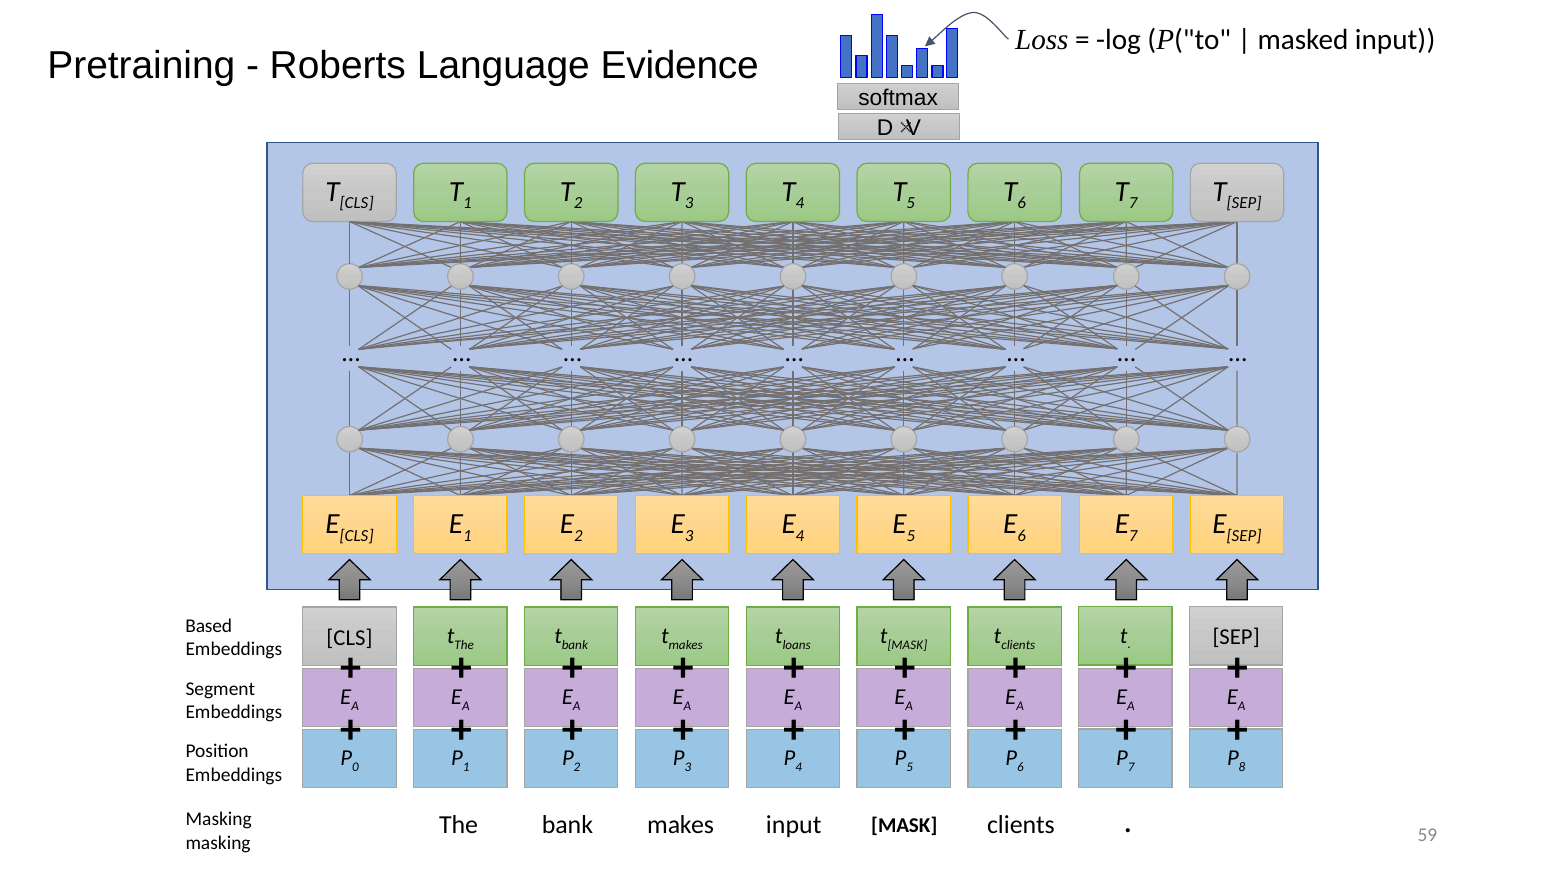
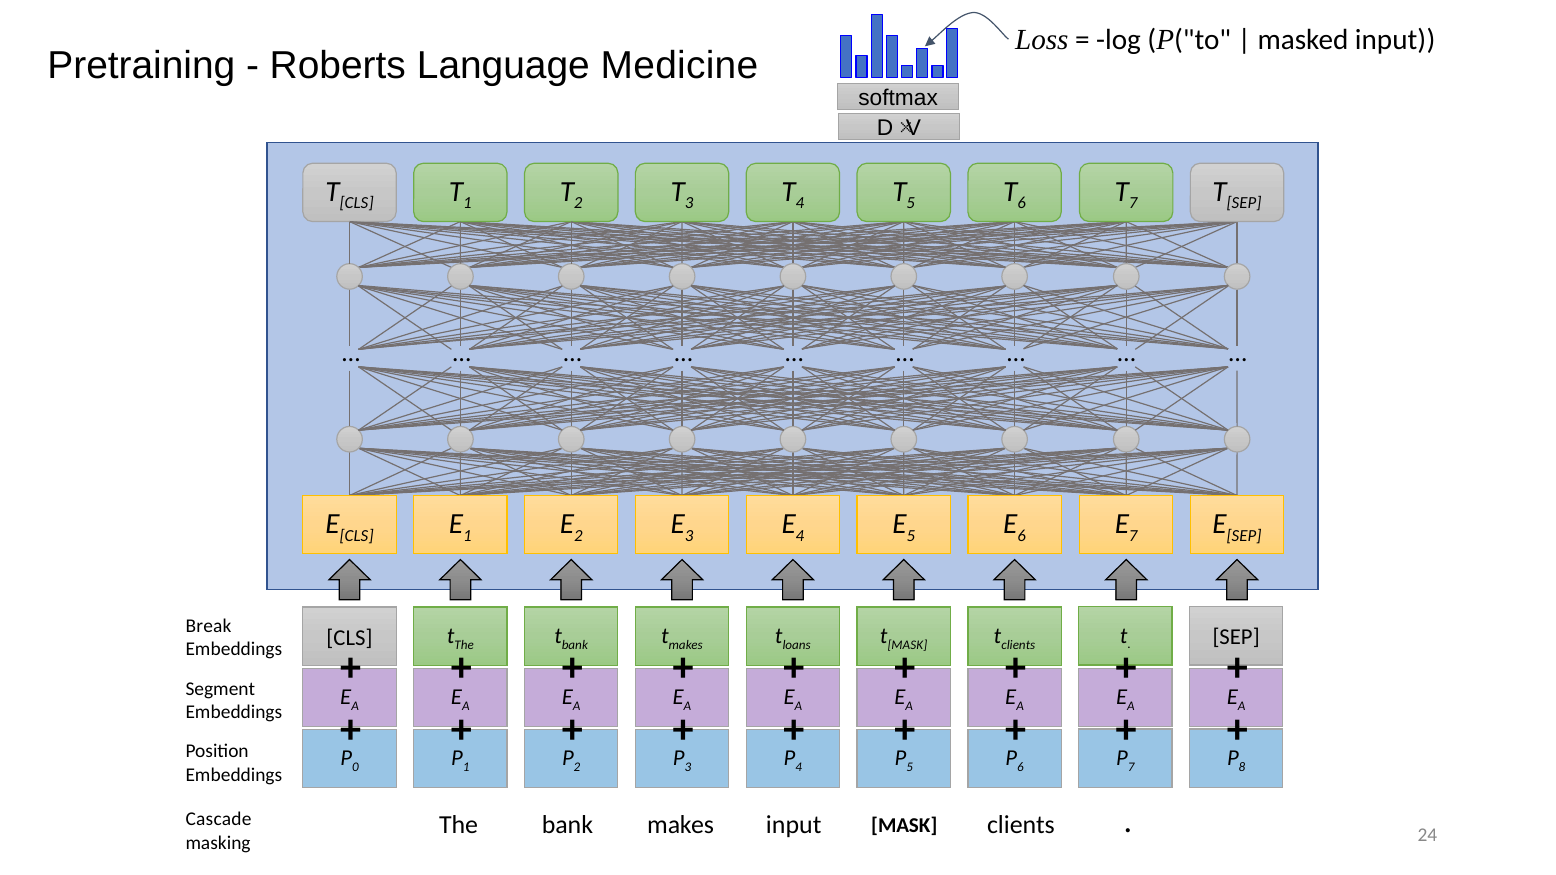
Evidence: Evidence -> Medicine
Based: Based -> Break
Masking at (219, 820): Masking -> Cascade
59: 59 -> 24
